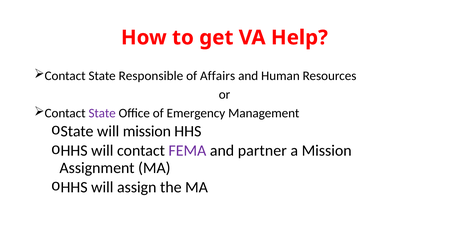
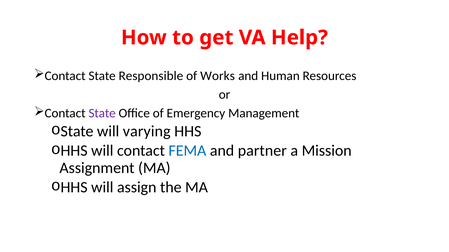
Affairs: Affairs -> Works
will mission: mission -> varying
FEMA colour: purple -> blue
